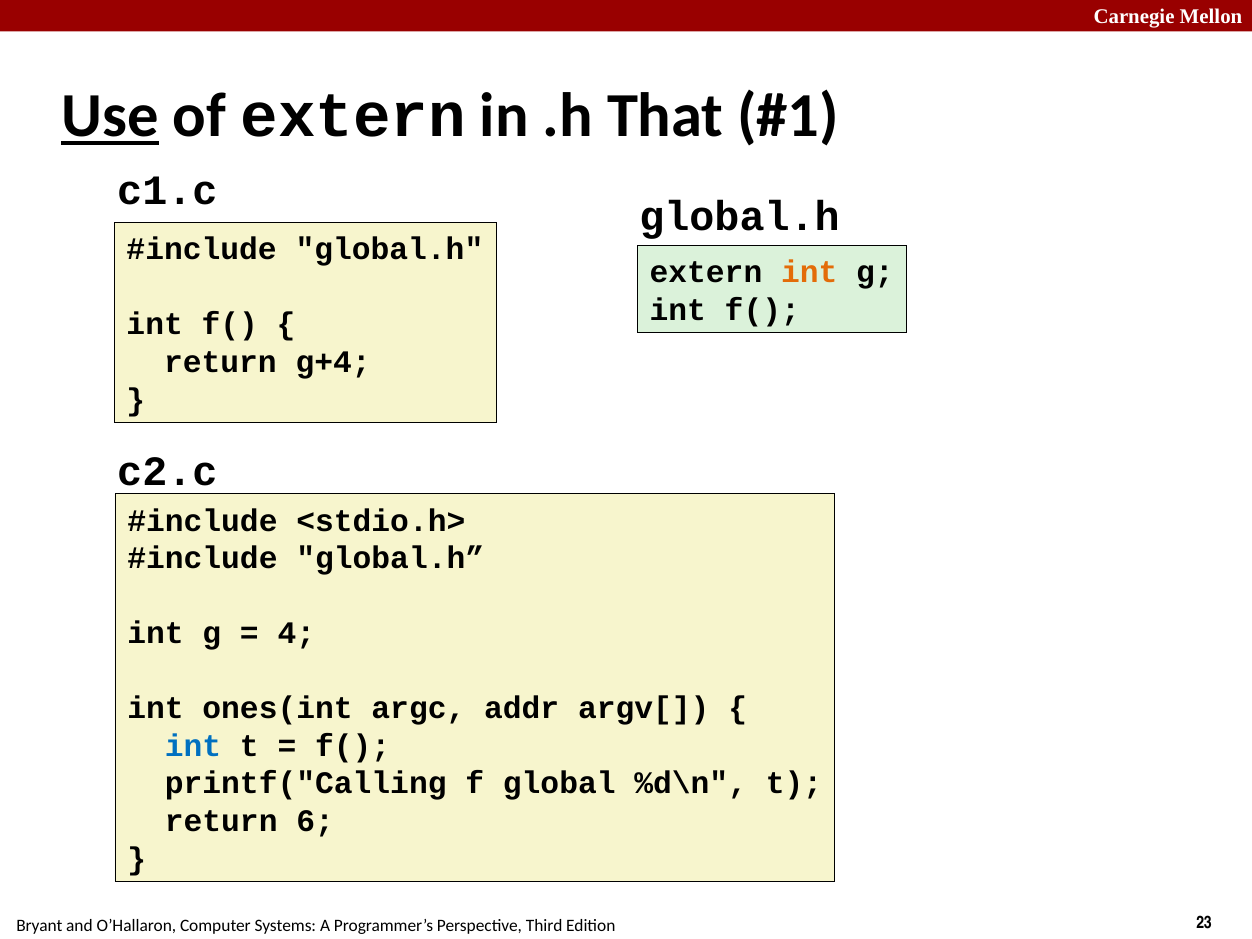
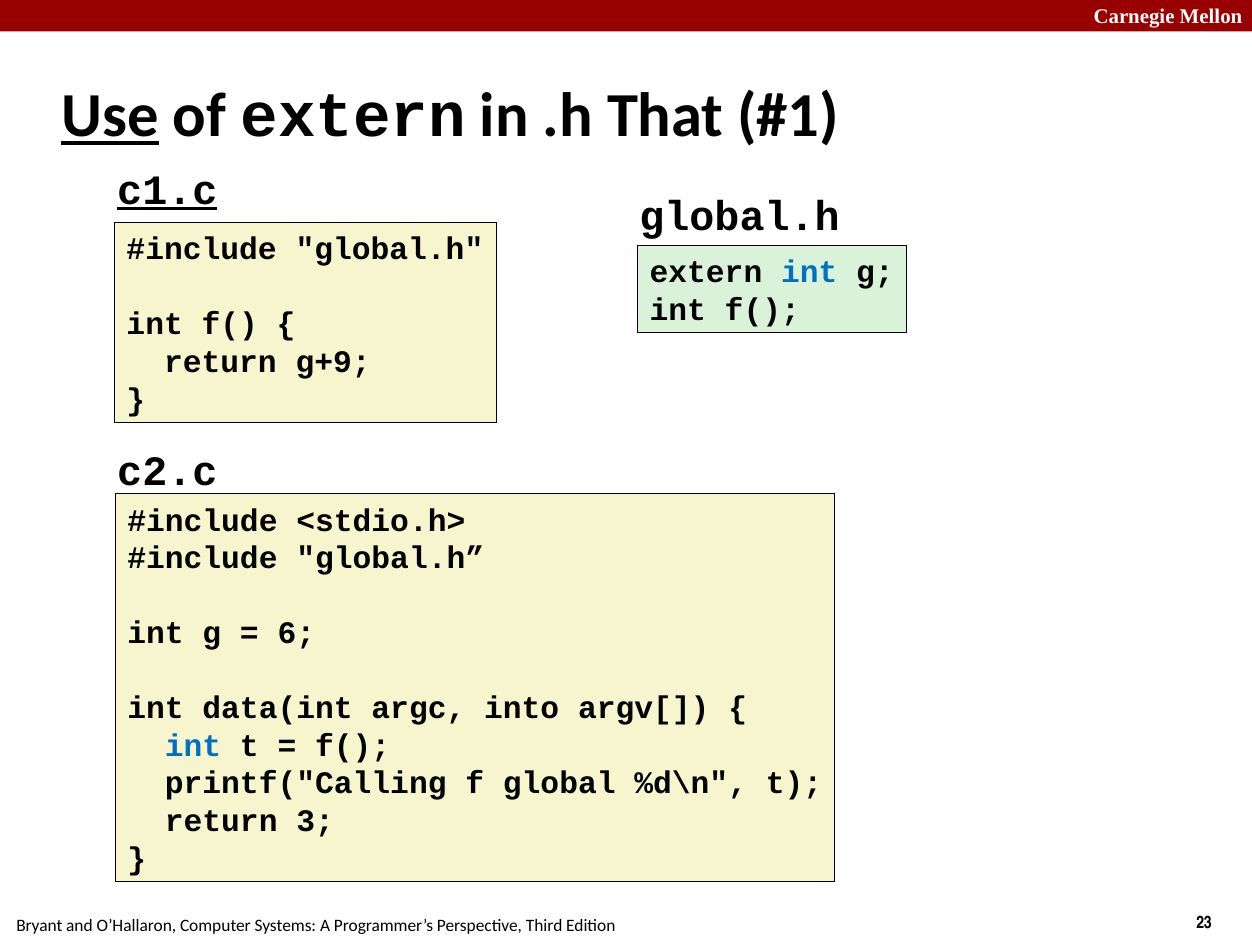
c1.c underline: none -> present
int at (809, 272) colour: orange -> blue
g+4: g+4 -> g+9
4: 4 -> 6
ones(int: ones(int -> data(int
addr: addr -> into
6: 6 -> 3
